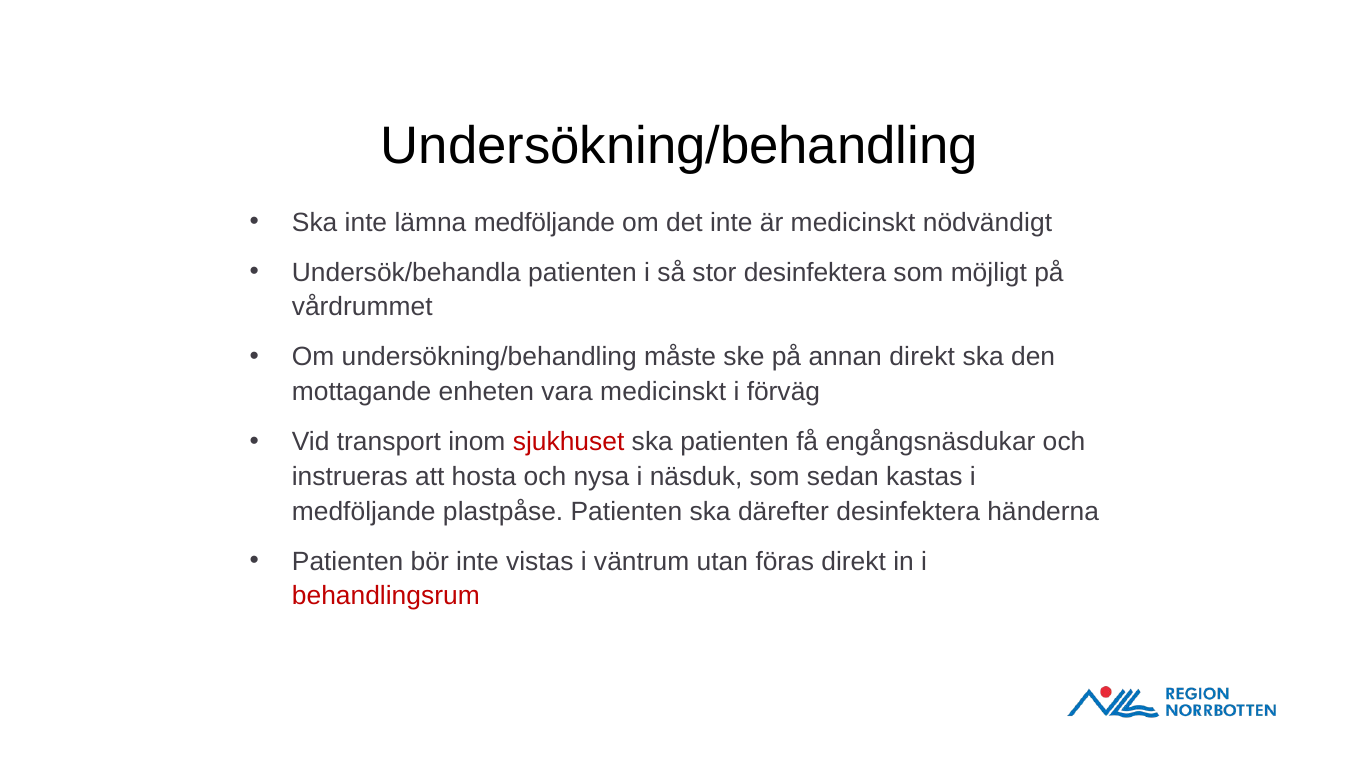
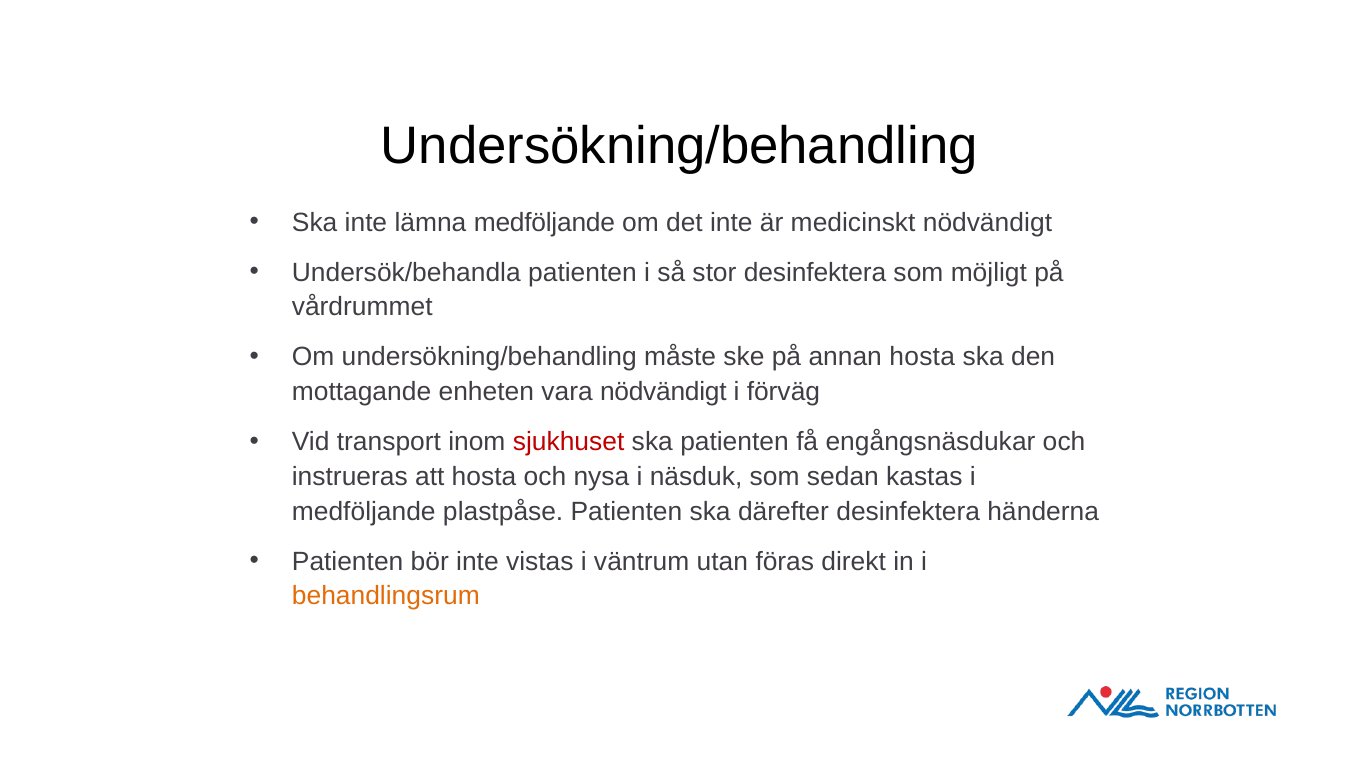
annan direkt: direkt -> hosta
vara medicinskt: medicinskt -> nödvändigt
behandlingsrum colour: red -> orange
